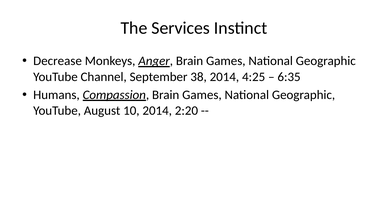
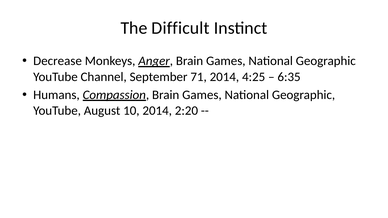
Services: Services -> Difficult
38: 38 -> 71
